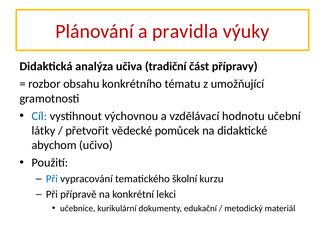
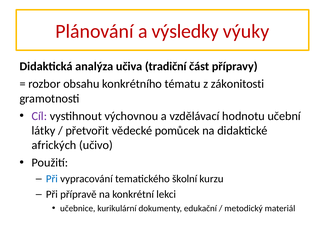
pravidla: pravidla -> výsledky
umožňující: umožňující -> zákonitosti
Cíl colour: blue -> purple
abychom: abychom -> afrických
